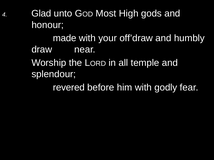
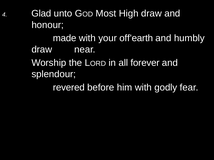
High gods: gods -> draw
off’draw: off’draw -> off’earth
temple: temple -> forever
